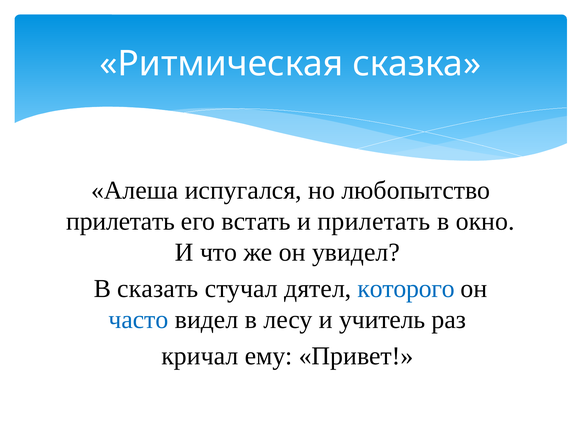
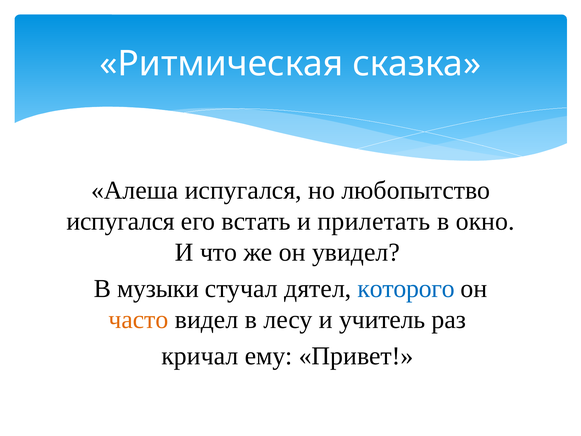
прилетать at (121, 221): прилетать -> испугался
сказать: сказать -> музыки
часто colour: blue -> orange
